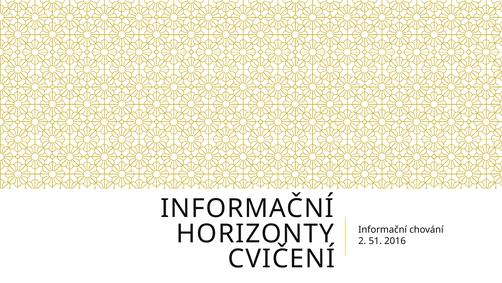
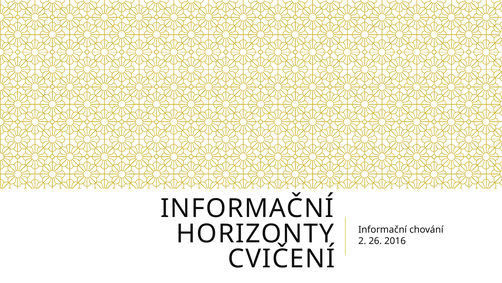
51: 51 -> 26
